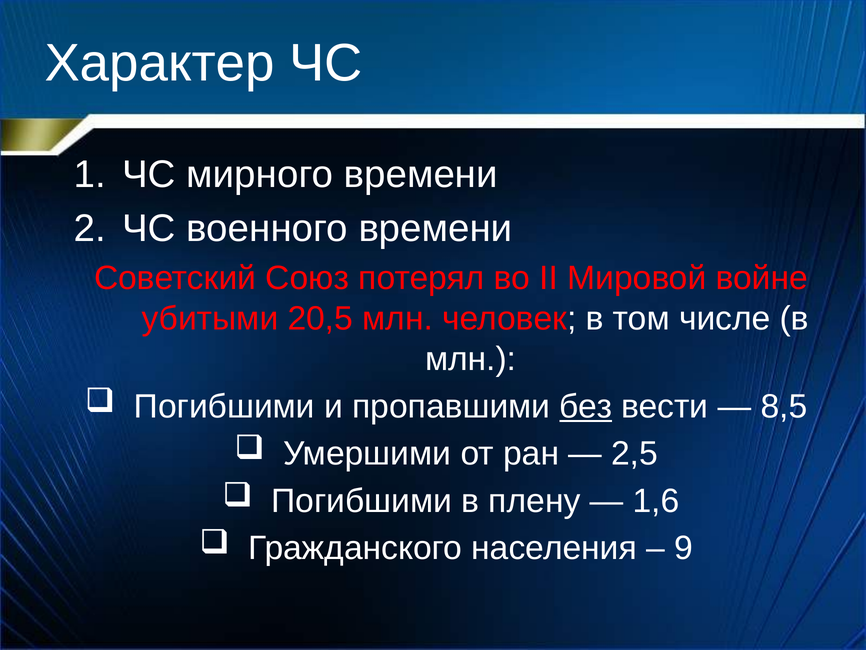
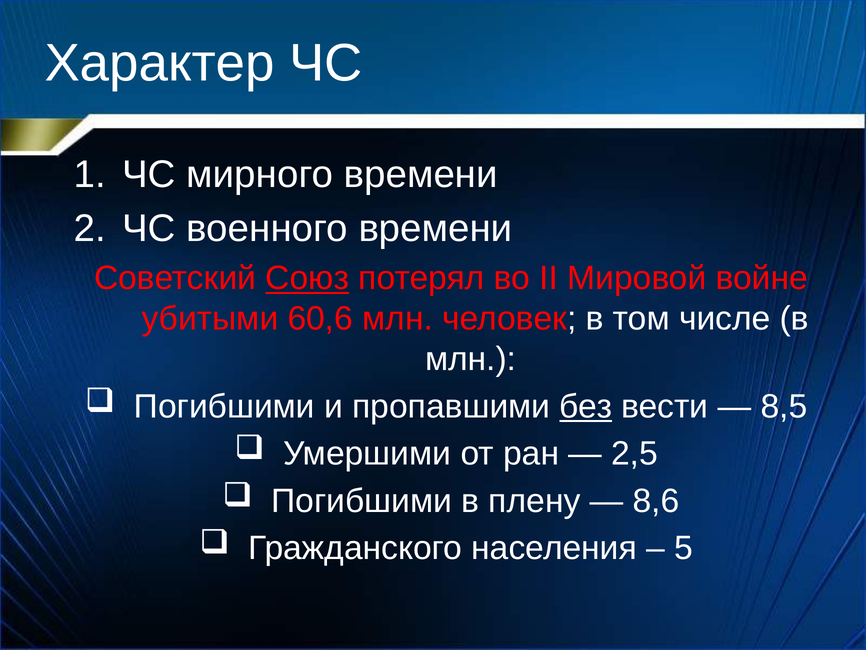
Союз underline: none -> present
20,5: 20,5 -> 60,6
1,6: 1,6 -> 8,6
9: 9 -> 5
